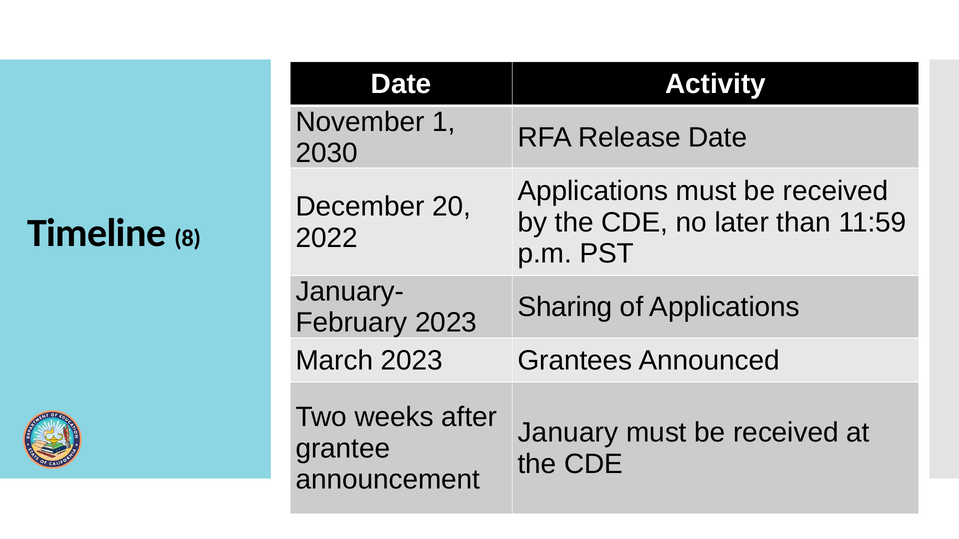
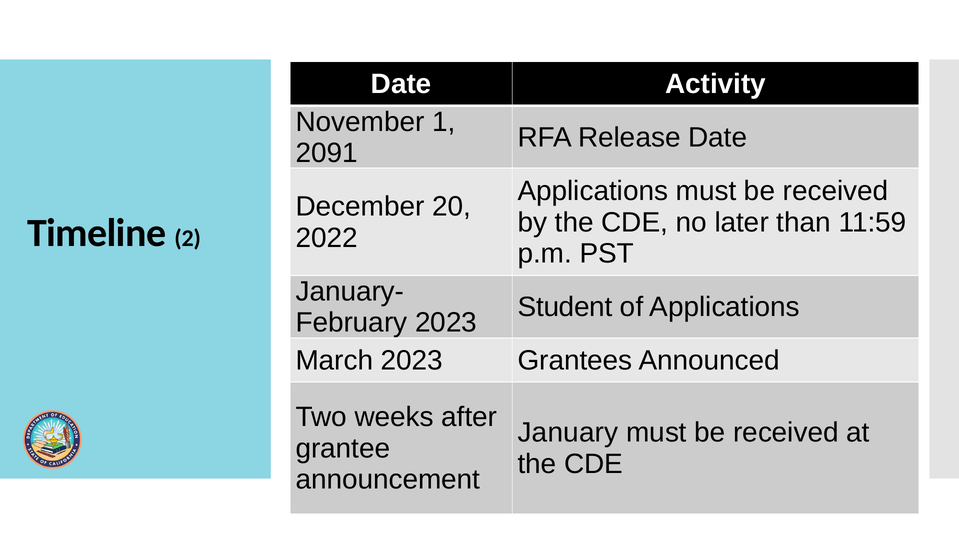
2030: 2030 -> 2091
8: 8 -> 2
Sharing: Sharing -> Student
